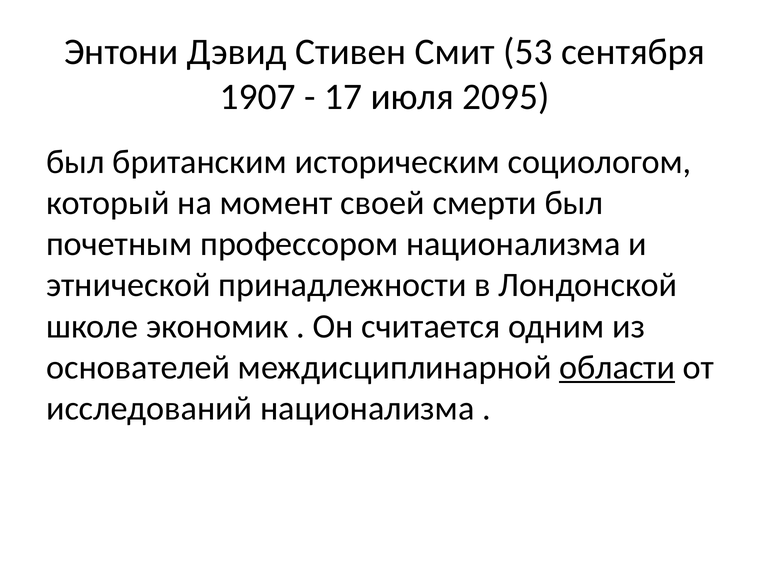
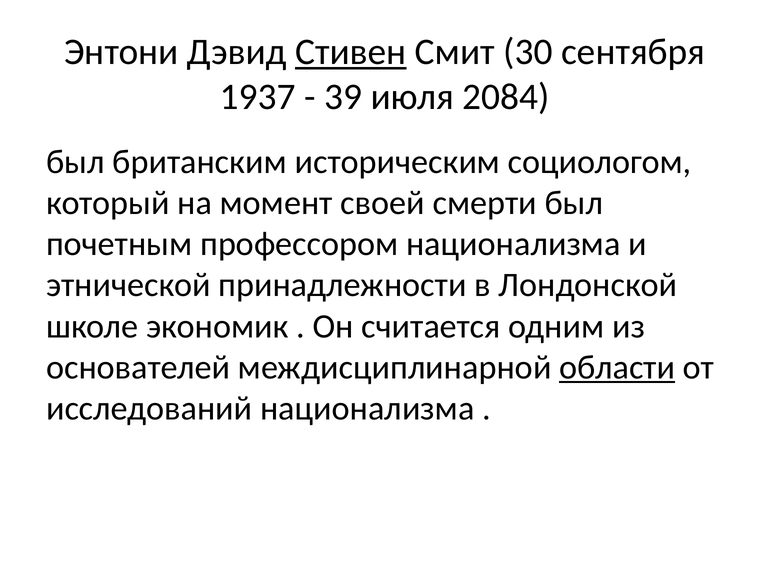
Стивен underline: none -> present
53: 53 -> 30
1907: 1907 -> 1937
17: 17 -> 39
2095: 2095 -> 2084
